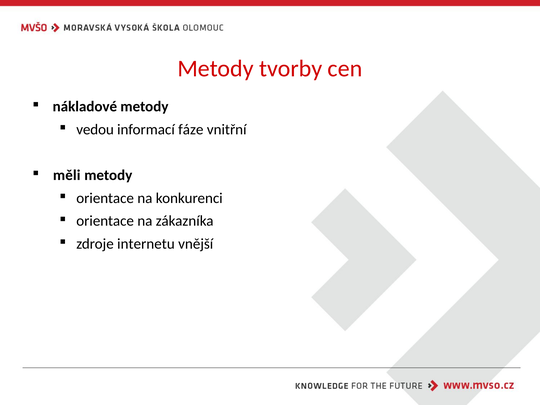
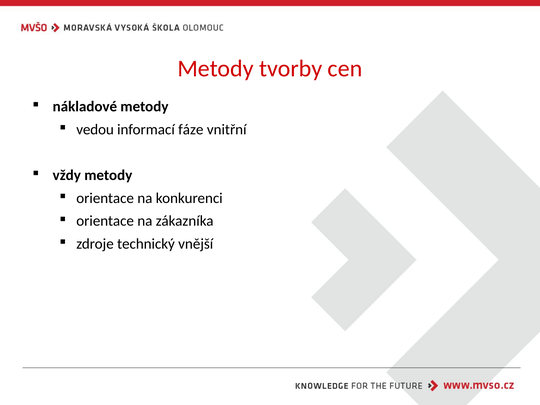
měli: měli -> vždy
internetu: internetu -> technický
